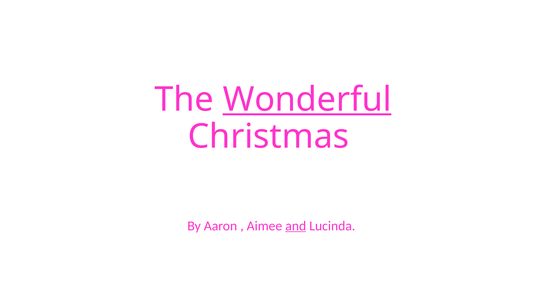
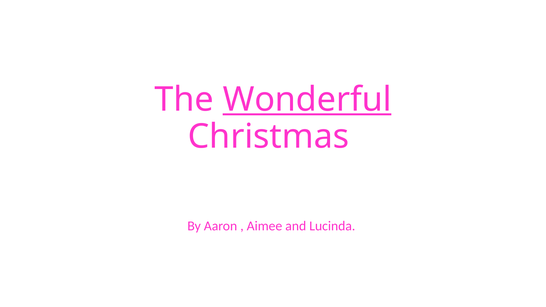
and underline: present -> none
